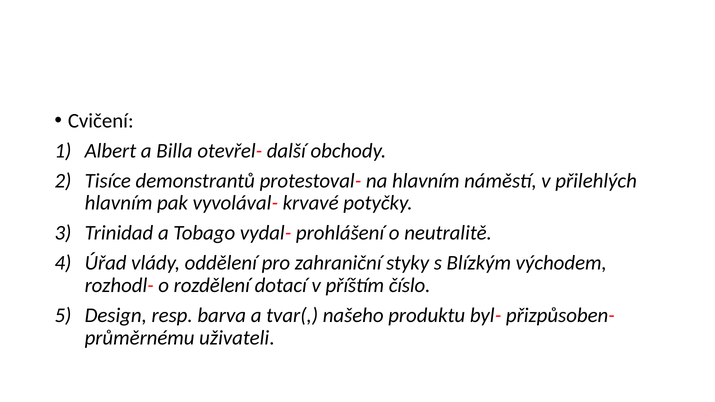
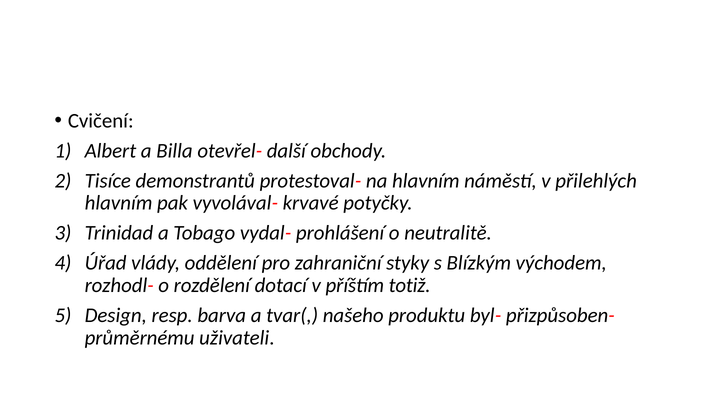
číslo: číslo -> totiž
